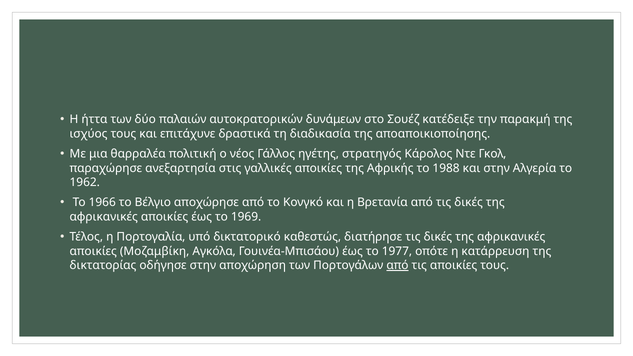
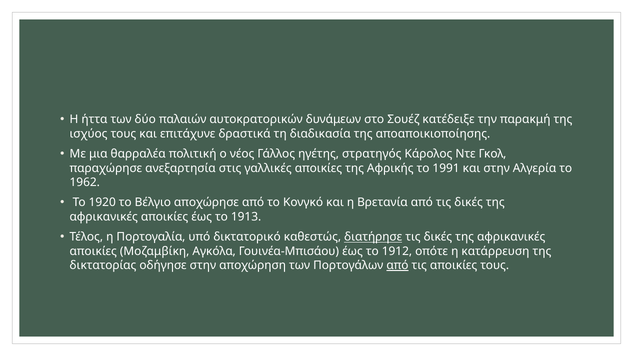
1988: 1988 -> 1991
1966: 1966 -> 1920
1969: 1969 -> 1913
διατήρησε underline: none -> present
1977: 1977 -> 1912
